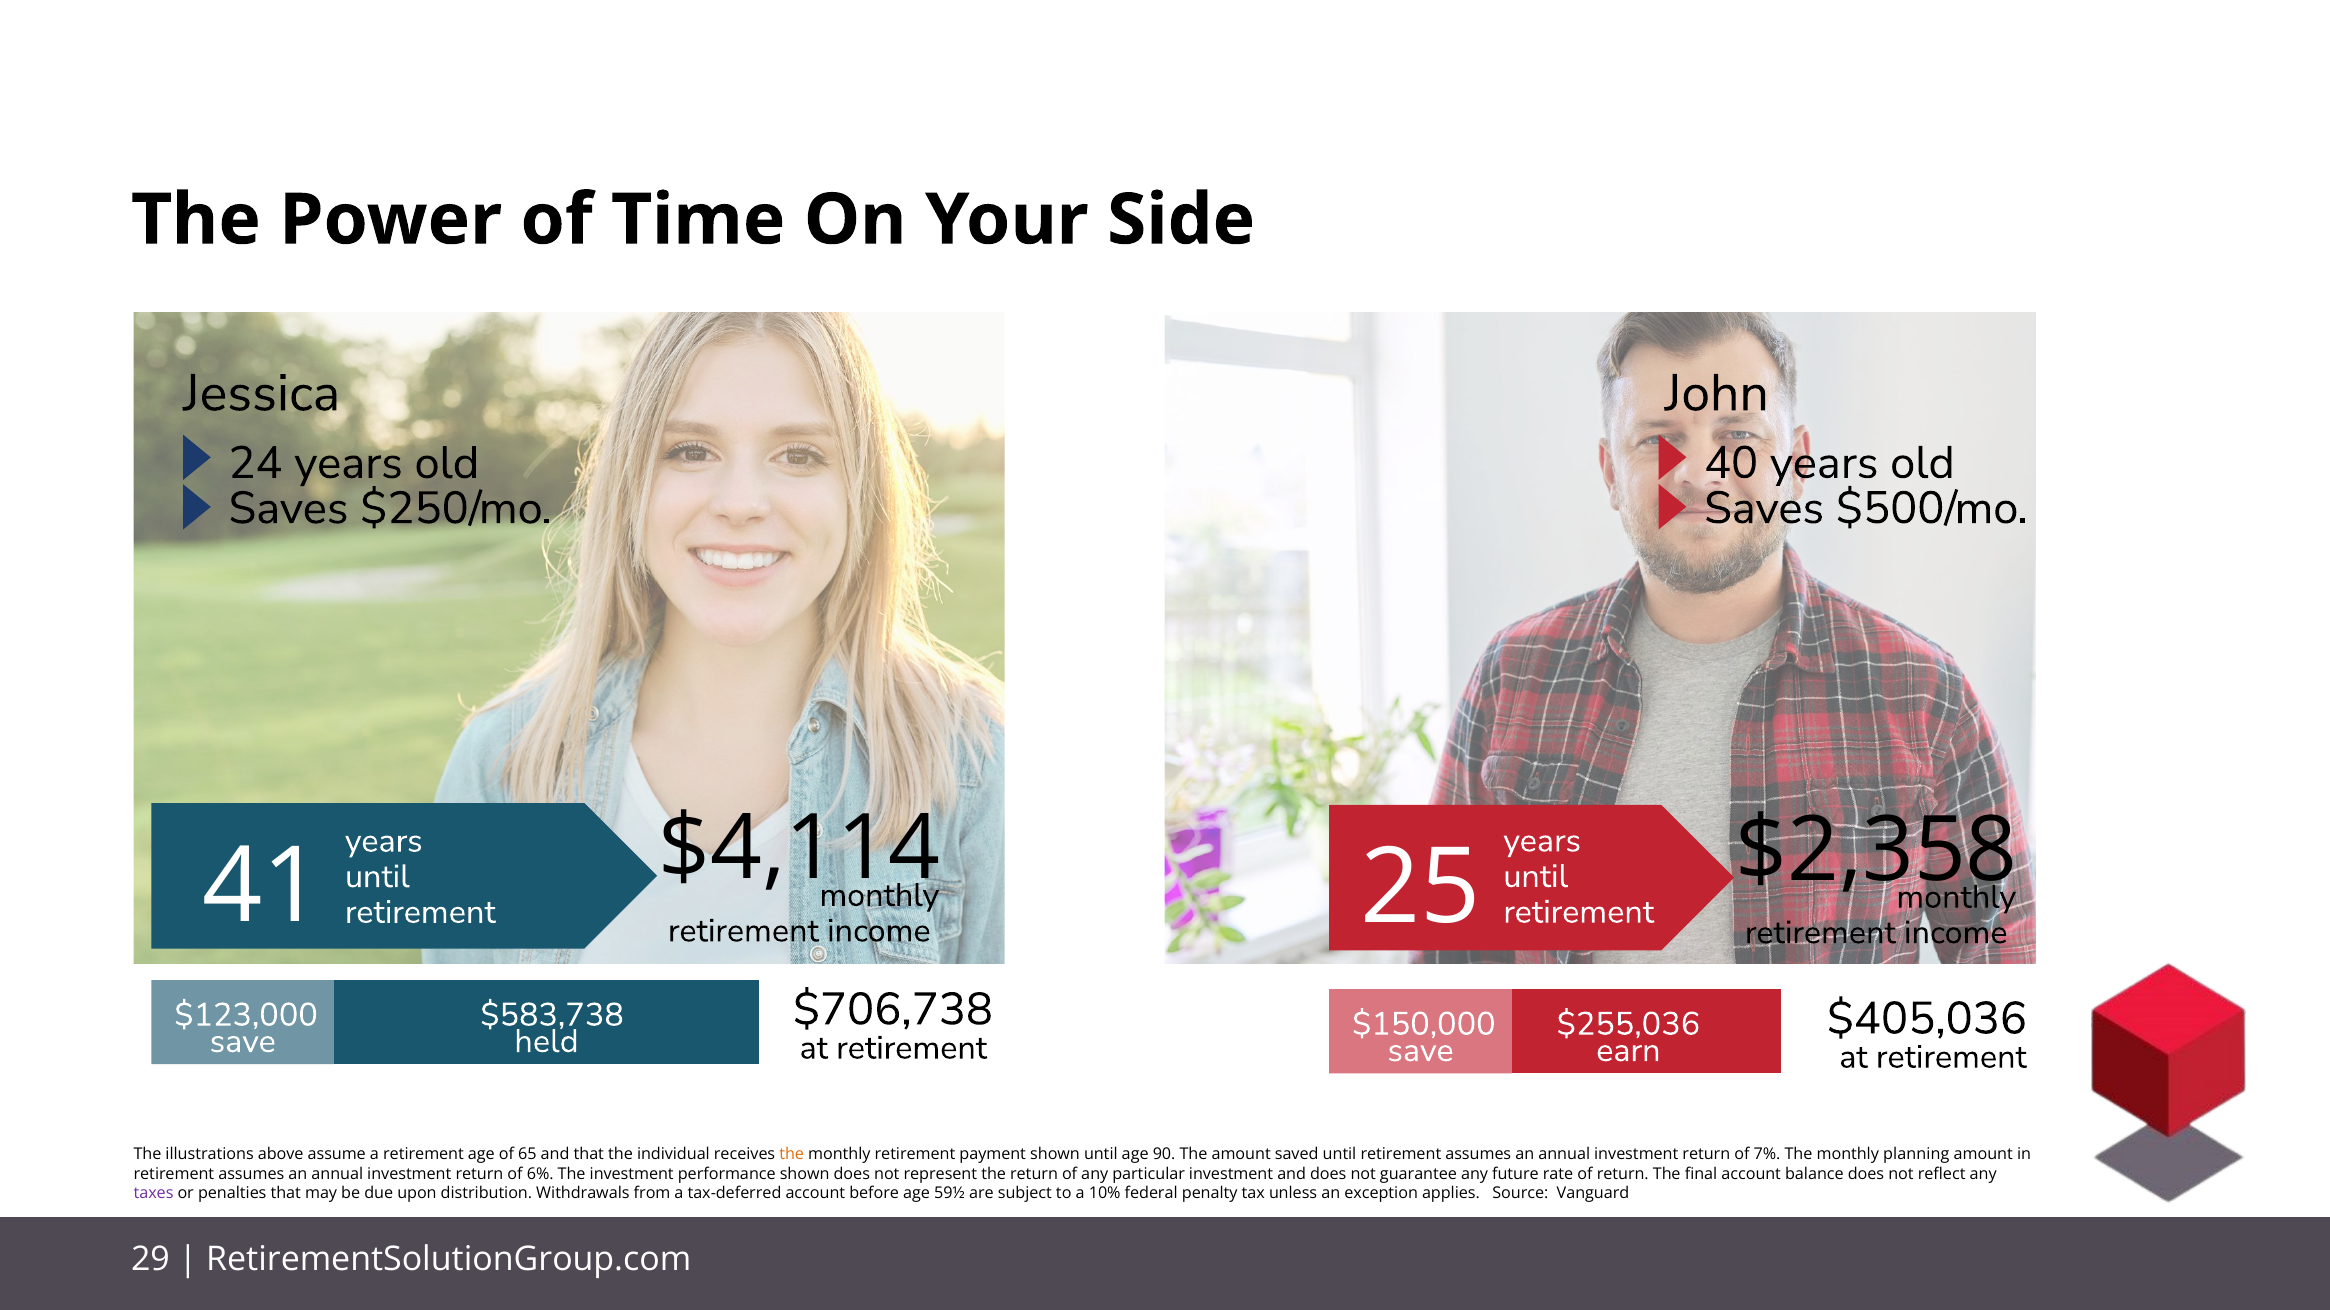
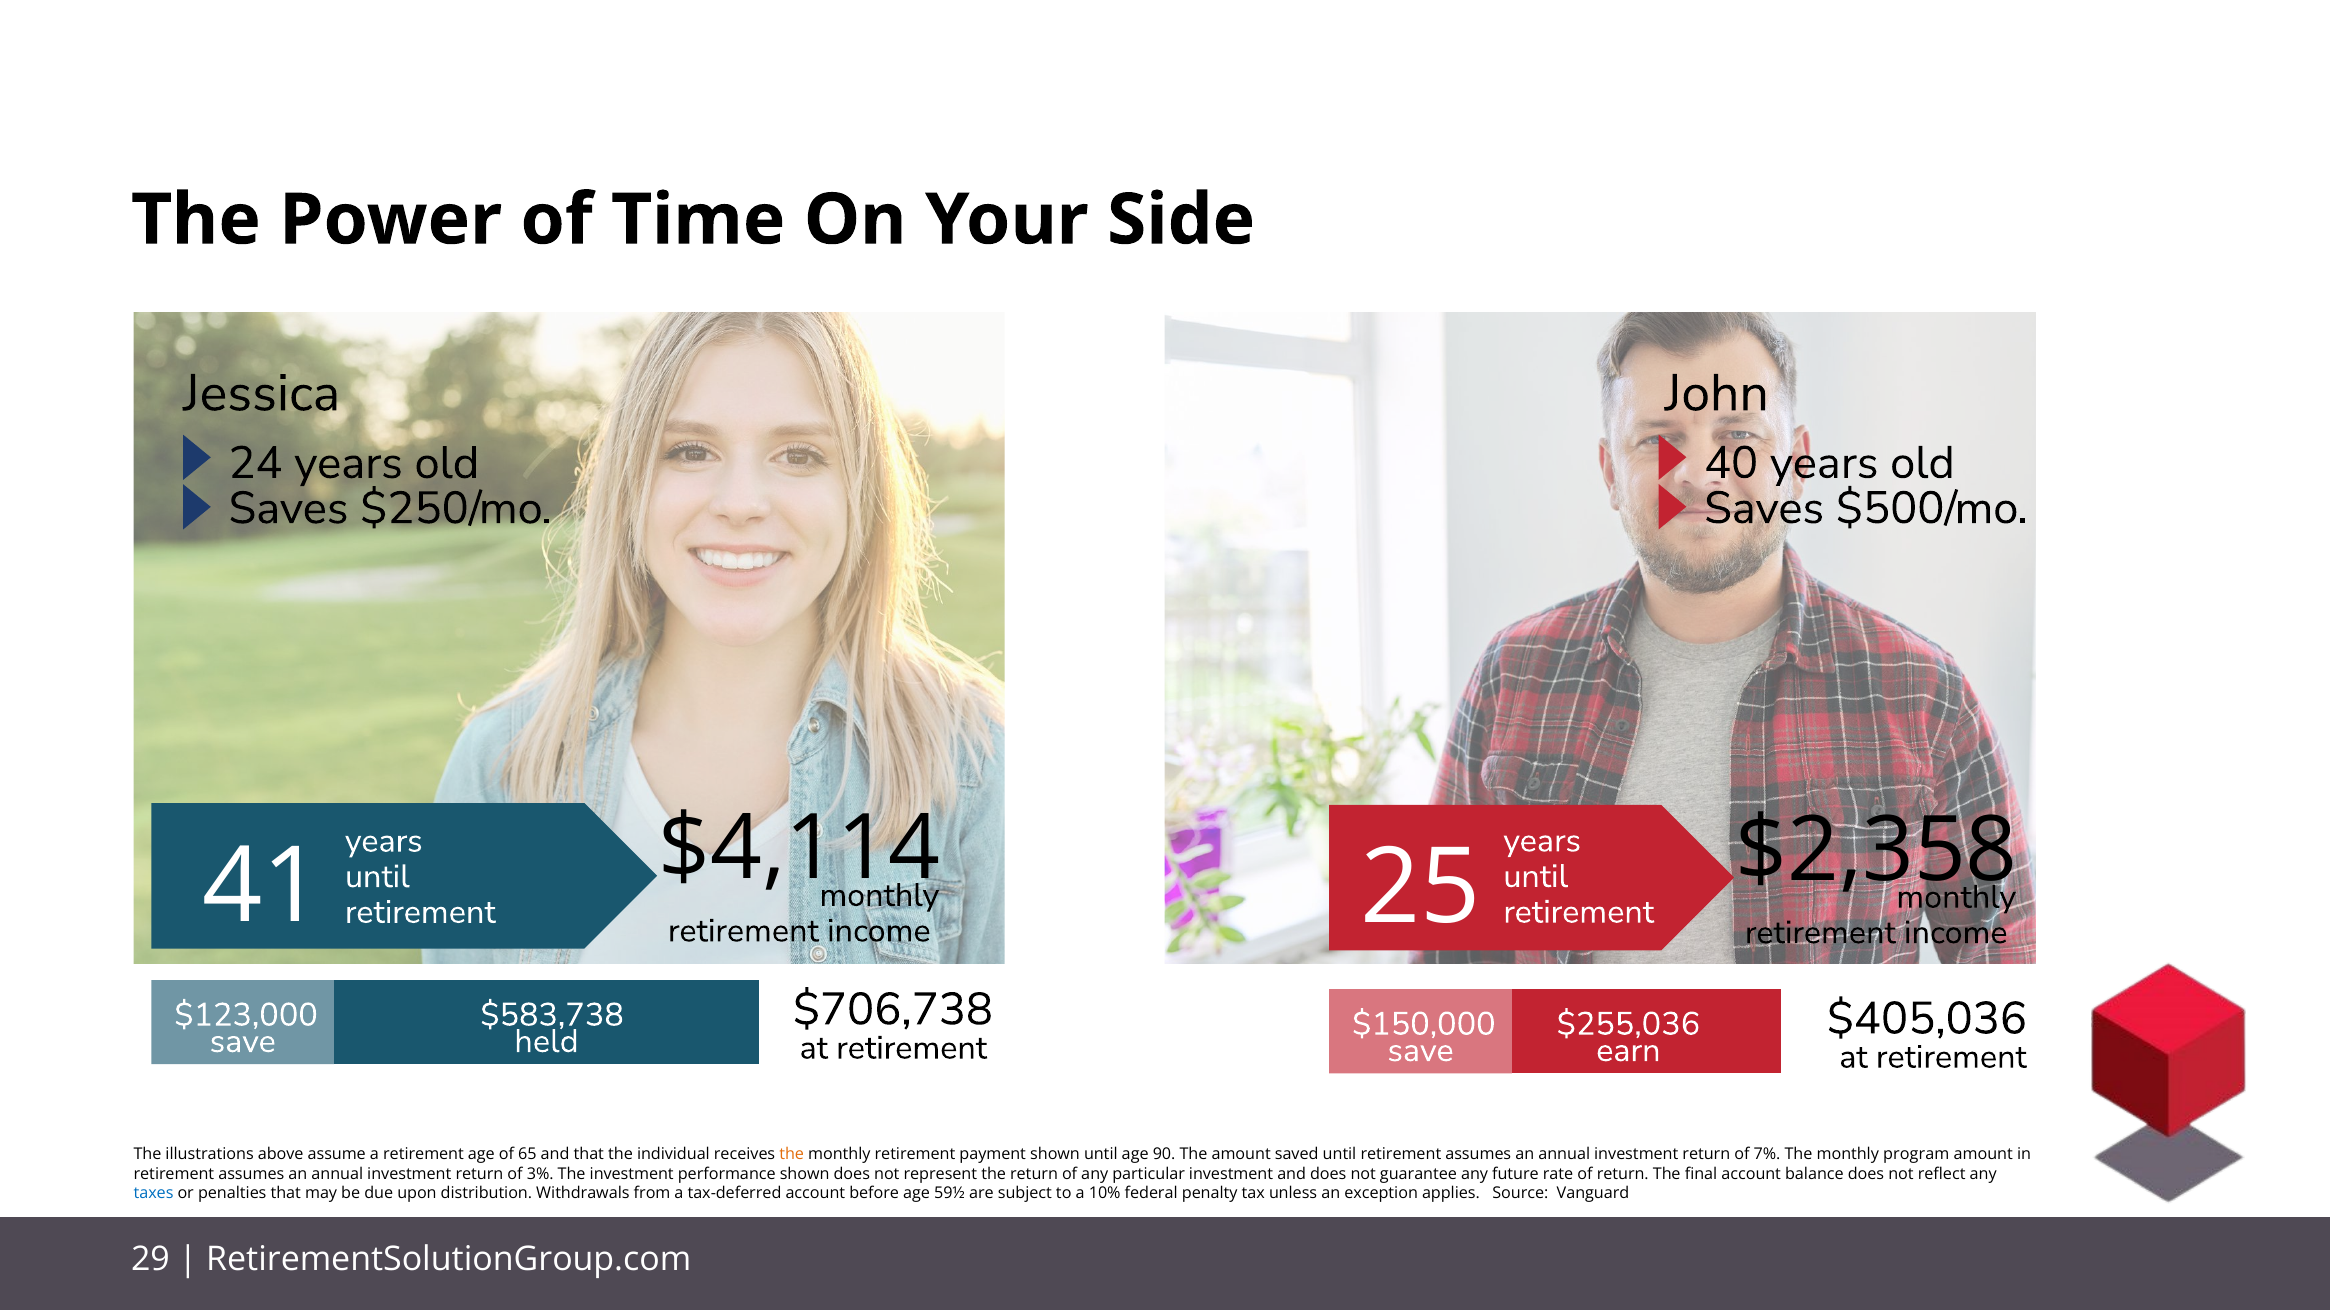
planning: planning -> program
6%: 6% -> 3%
taxes colour: purple -> blue
